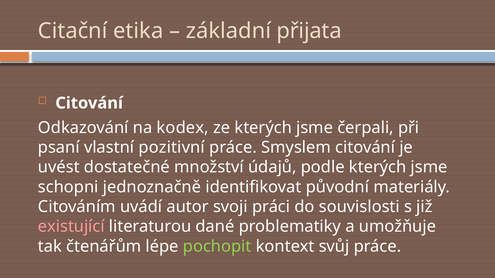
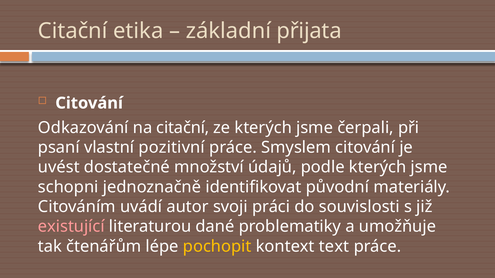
na kodex: kodex -> citační
pochopit colour: light green -> yellow
svůj: svůj -> text
